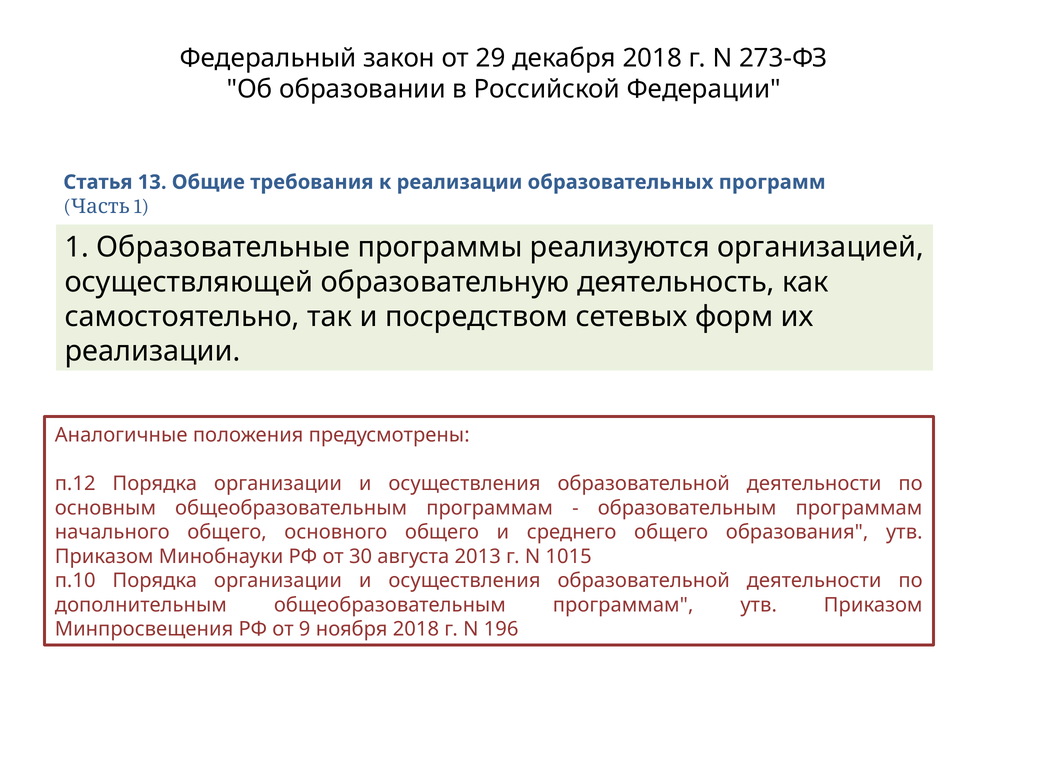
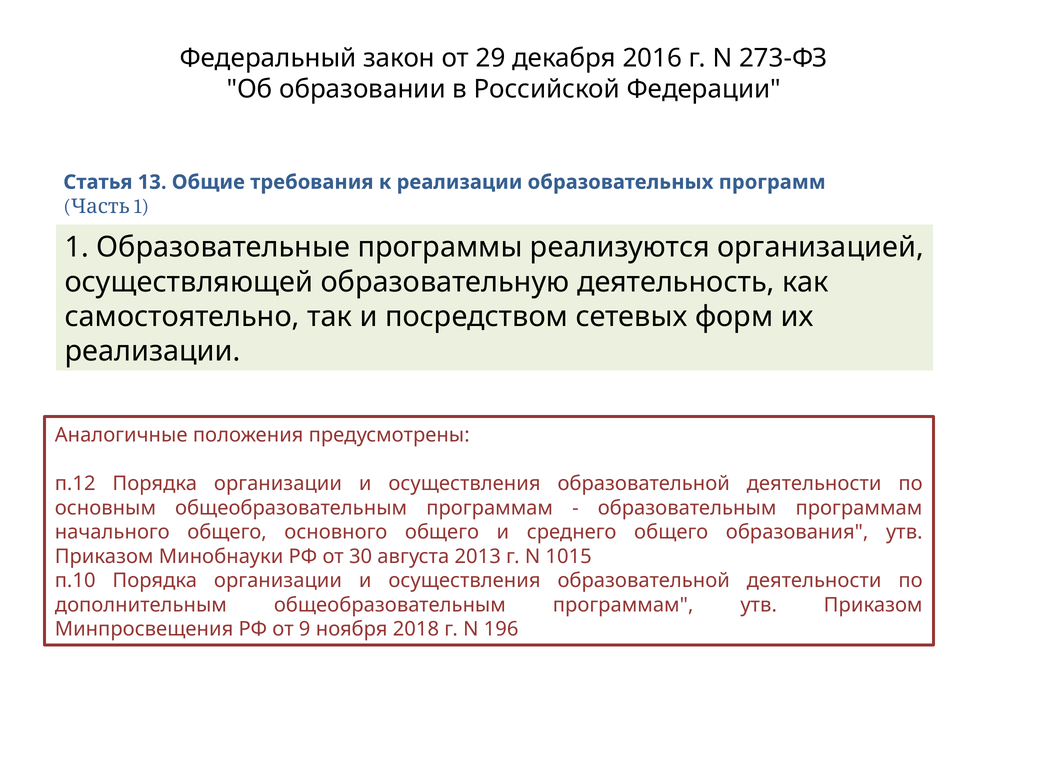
декабря 2018: 2018 -> 2016
